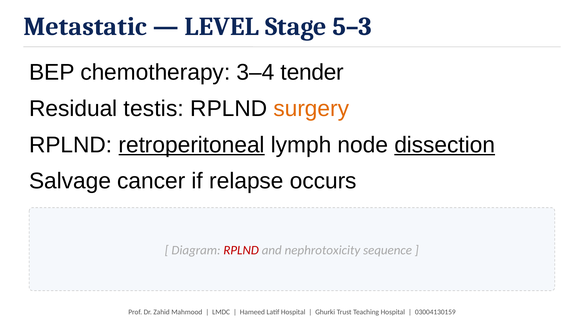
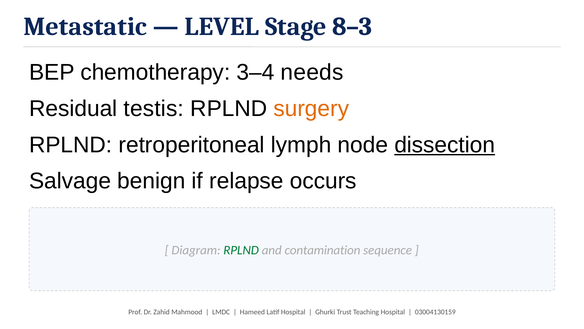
5–3: 5–3 -> 8–3
tender: tender -> needs
retroperitoneal underline: present -> none
cancer: cancer -> benign
RPLND at (241, 250) colour: red -> green
nephrotoxicity: nephrotoxicity -> contamination
